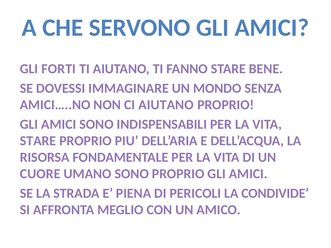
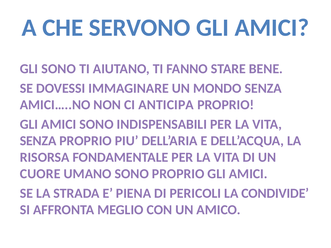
GLI FORTI: FORTI -> SONO
CI AIUTANO: AIUTANO -> ANTICIPA
STARE at (38, 141): STARE -> SENZA
